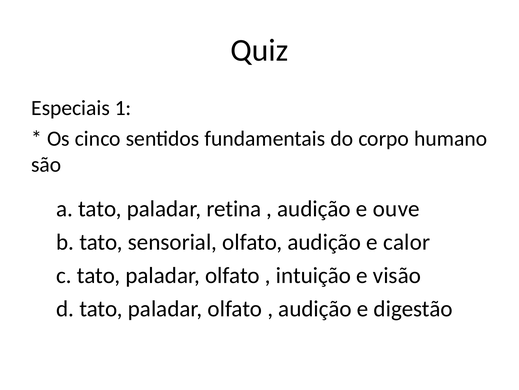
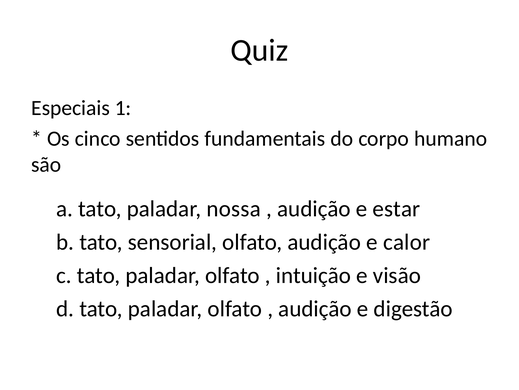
retina: retina -> nossa
ouve: ouve -> estar
